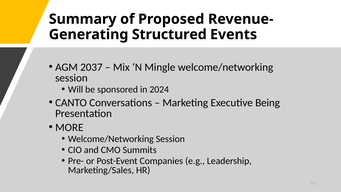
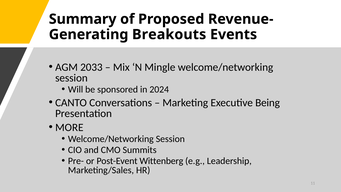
Structured: Structured -> Breakouts
2037: 2037 -> 2033
Companies: Companies -> Wittenberg
